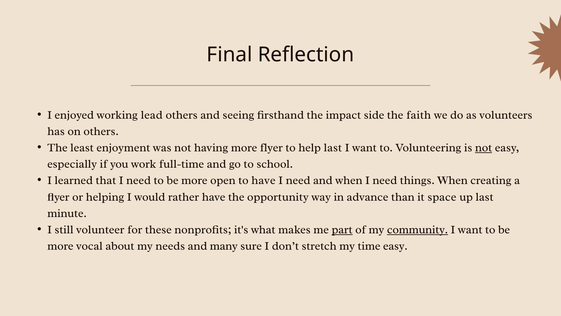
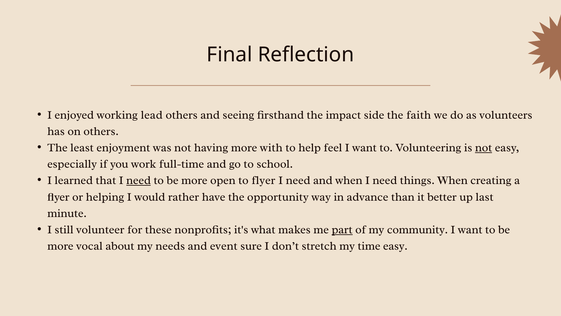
more flyer: flyer -> with
help last: last -> feel
need at (139, 180) underline: none -> present
to have: have -> flyer
space: space -> better
community underline: present -> none
many: many -> event
